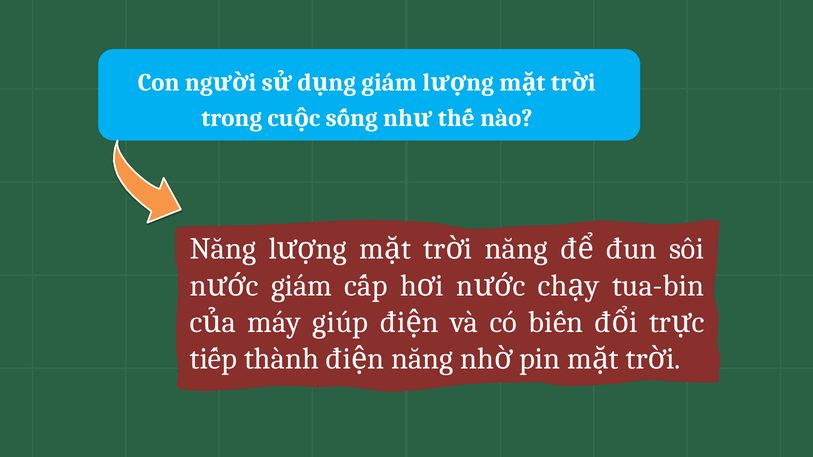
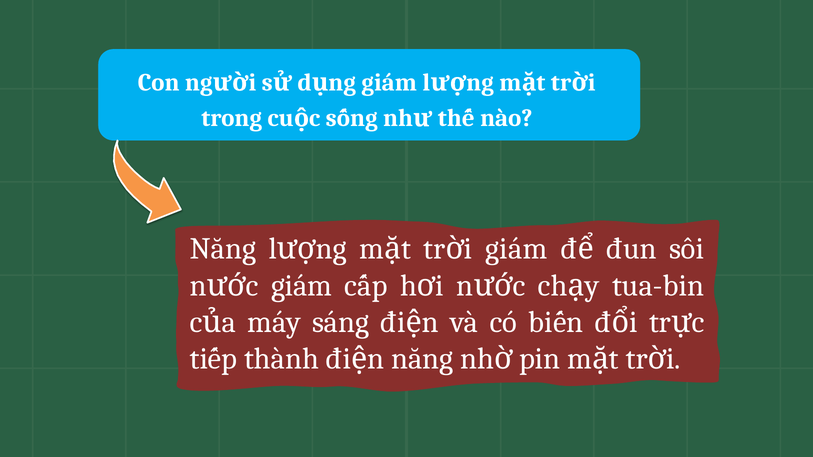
năng at (516, 249): năng -> giám
giúp: giúp -> sáng
